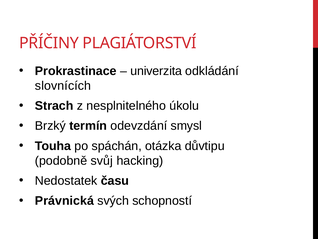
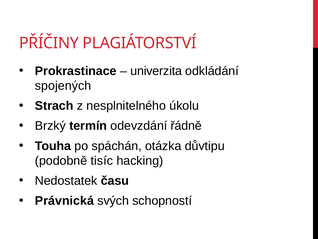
slovnících: slovnících -> spojených
smysl: smysl -> řádně
svůj: svůj -> tisíc
